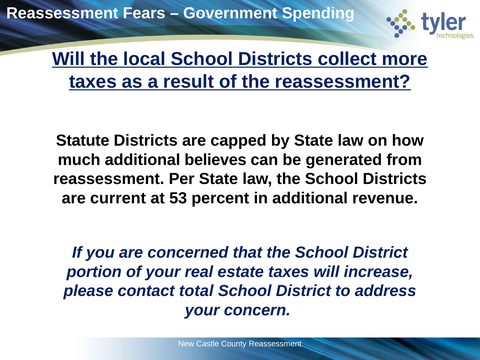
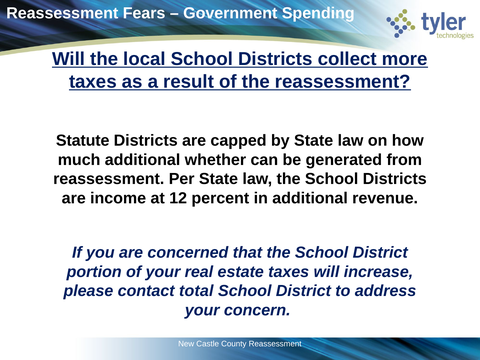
believes: believes -> whether
current: current -> income
53: 53 -> 12
